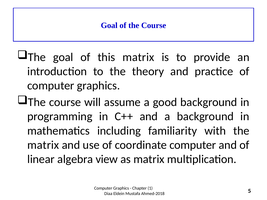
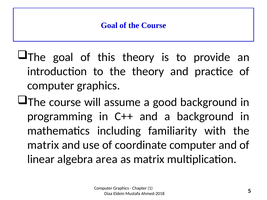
this matrix: matrix -> theory
view: view -> area
